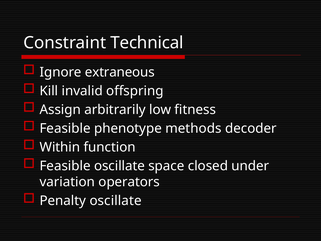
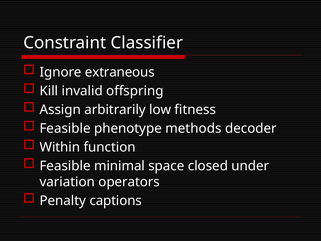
Technical: Technical -> Classifier
Feasible oscillate: oscillate -> minimal
Penalty oscillate: oscillate -> captions
